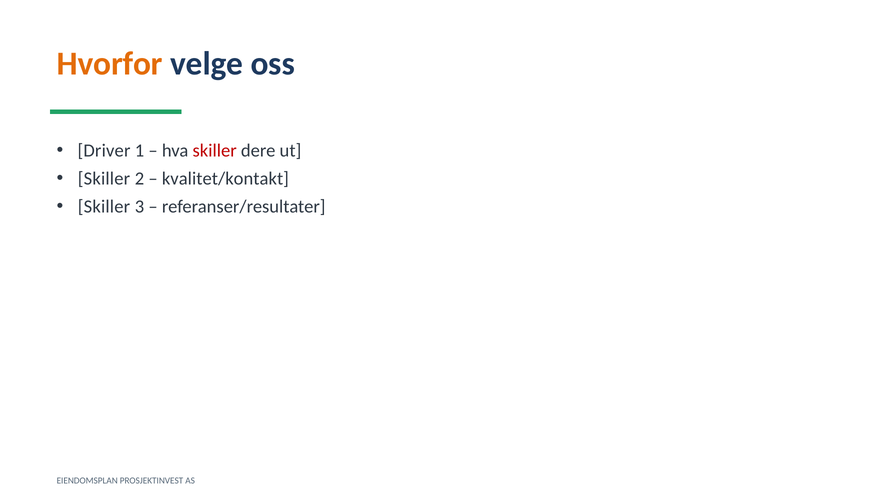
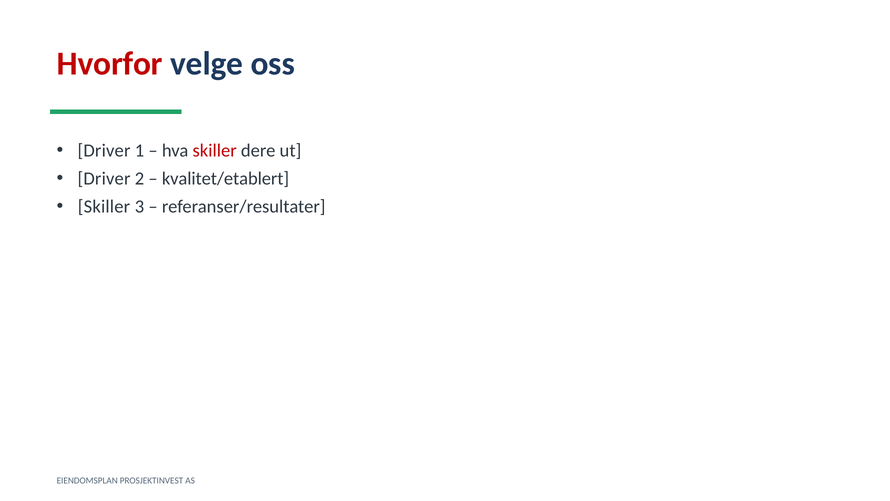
Hvorfor colour: orange -> red
Skiller at (104, 179): Skiller -> Driver
kvalitet/kontakt: kvalitet/kontakt -> kvalitet/etablert
